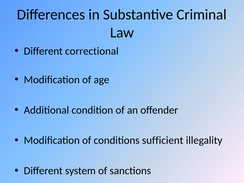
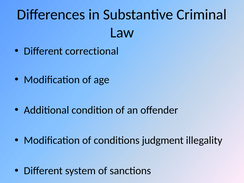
sufficient: sufficient -> judgment
